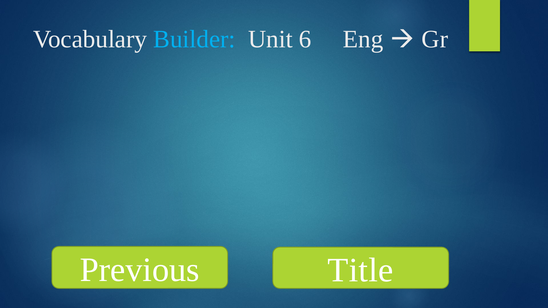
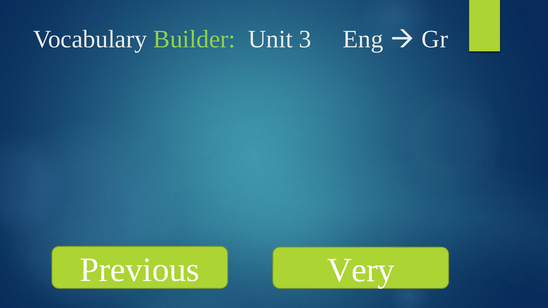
Builder colour: light blue -> light green
6: 6 -> 3
Title: Title -> Very
